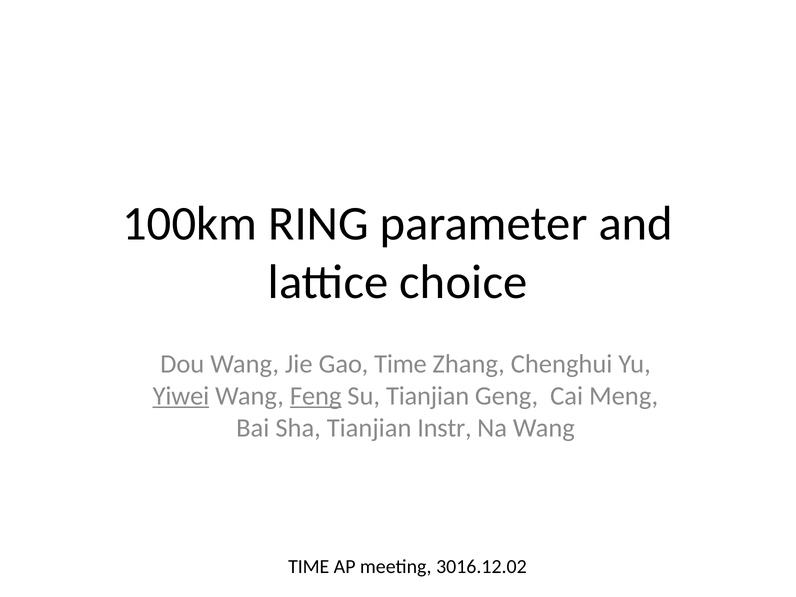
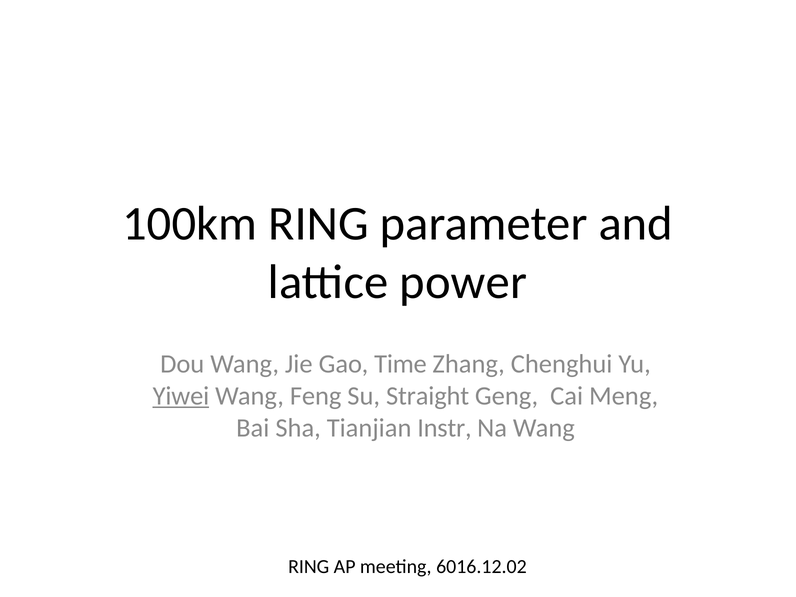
choice: choice -> power
Feng underline: present -> none
Su Tianjian: Tianjian -> Straight
TIME at (309, 566): TIME -> RING
3016.12.02: 3016.12.02 -> 6016.12.02
